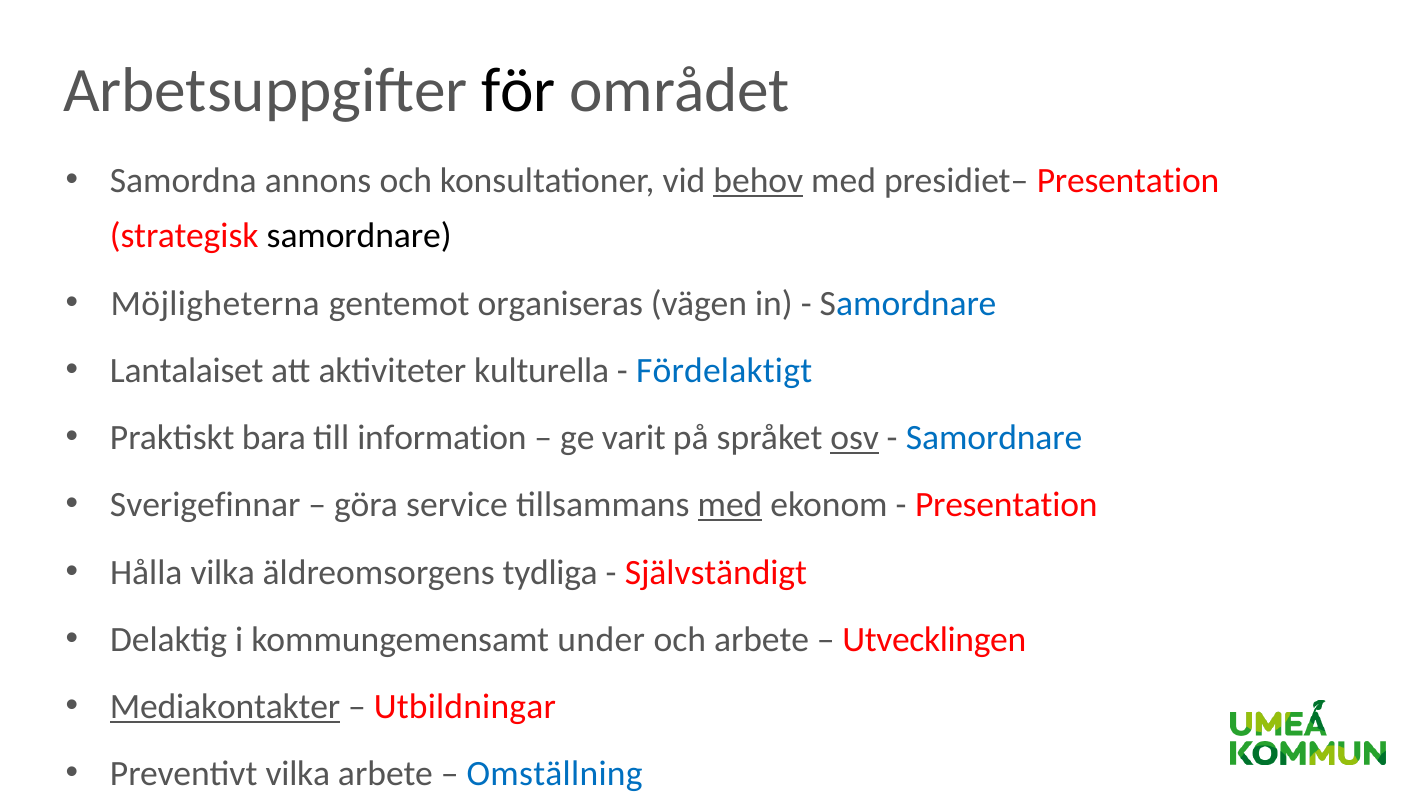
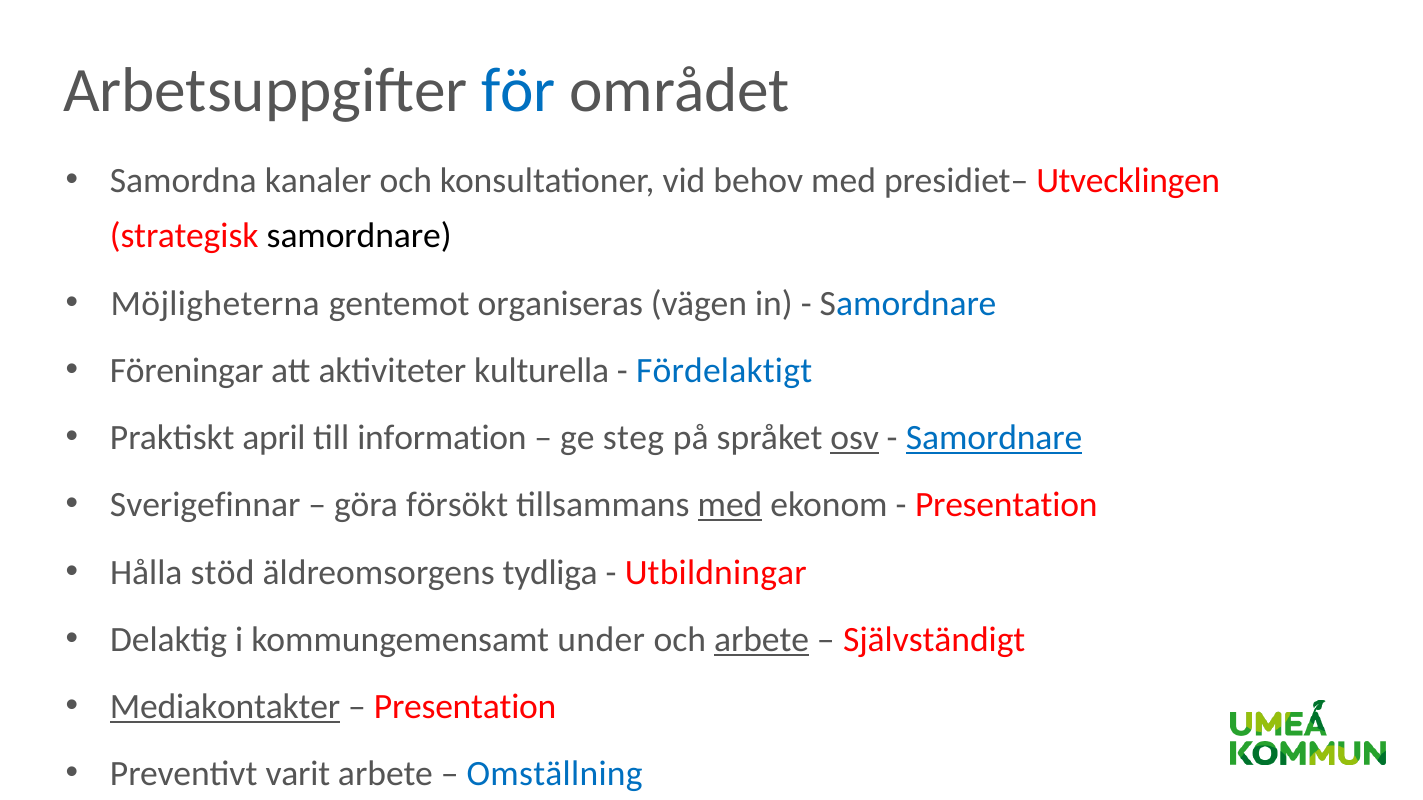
för colour: black -> blue
annons: annons -> kanaler
behov underline: present -> none
presidiet– Presentation: Presentation -> Utvecklingen
Lantalaiset: Lantalaiset -> Föreningar
bara: bara -> april
varit: varit -> steg
Samordnare at (994, 438) underline: none -> present
service: service -> försökt
Hålla vilka: vilka -> stöd
Självständigt: Självständigt -> Utbildningar
arbete at (762, 640) underline: none -> present
Utvecklingen: Utvecklingen -> Självständigt
Utbildningar at (465, 707): Utbildningar -> Presentation
Preventivt vilka: vilka -> varit
